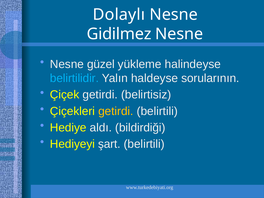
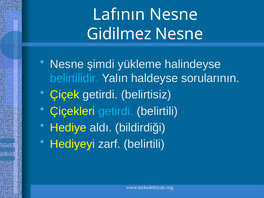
Dolaylı: Dolaylı -> Lafının
güzel: güzel -> şimdi
getirdi at (116, 111) colour: yellow -> light blue
şart: şart -> zarf
